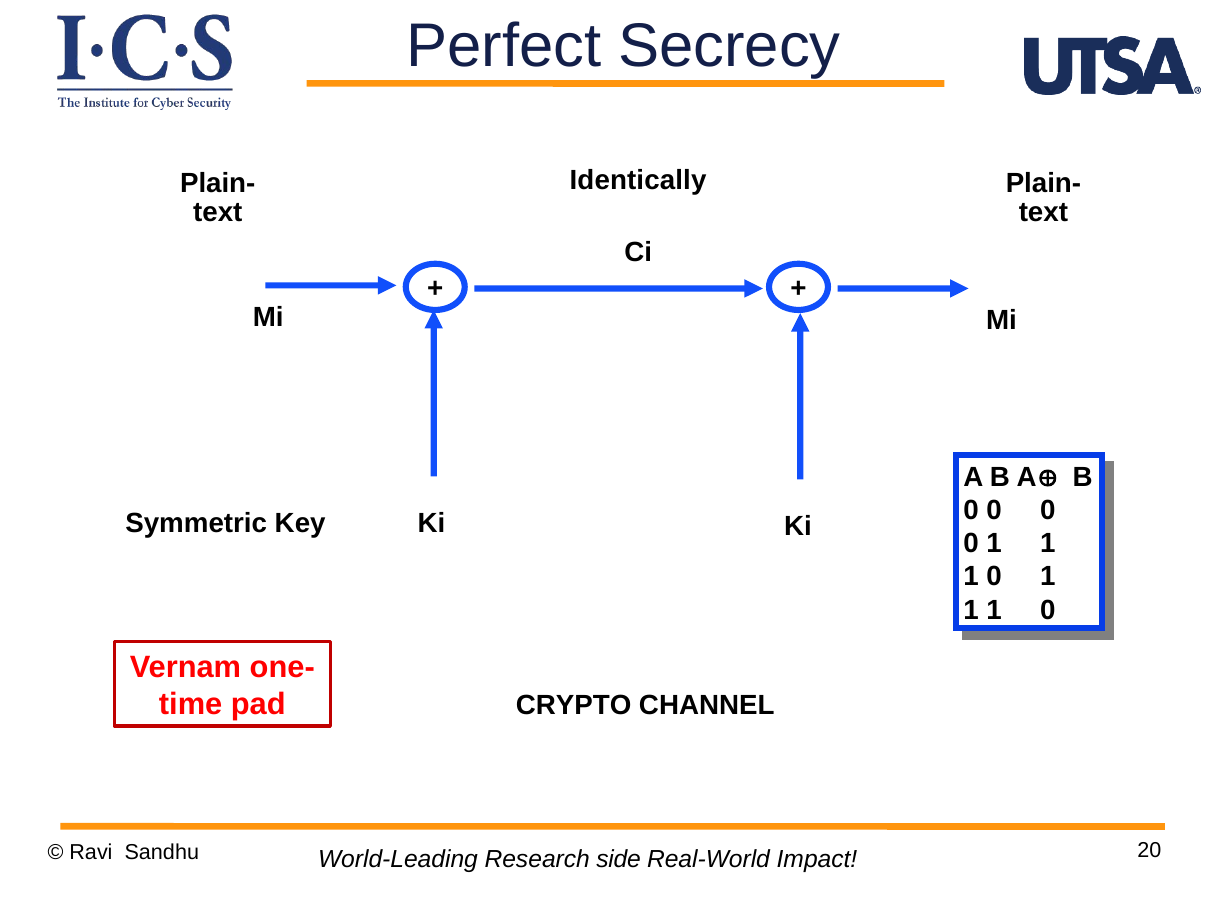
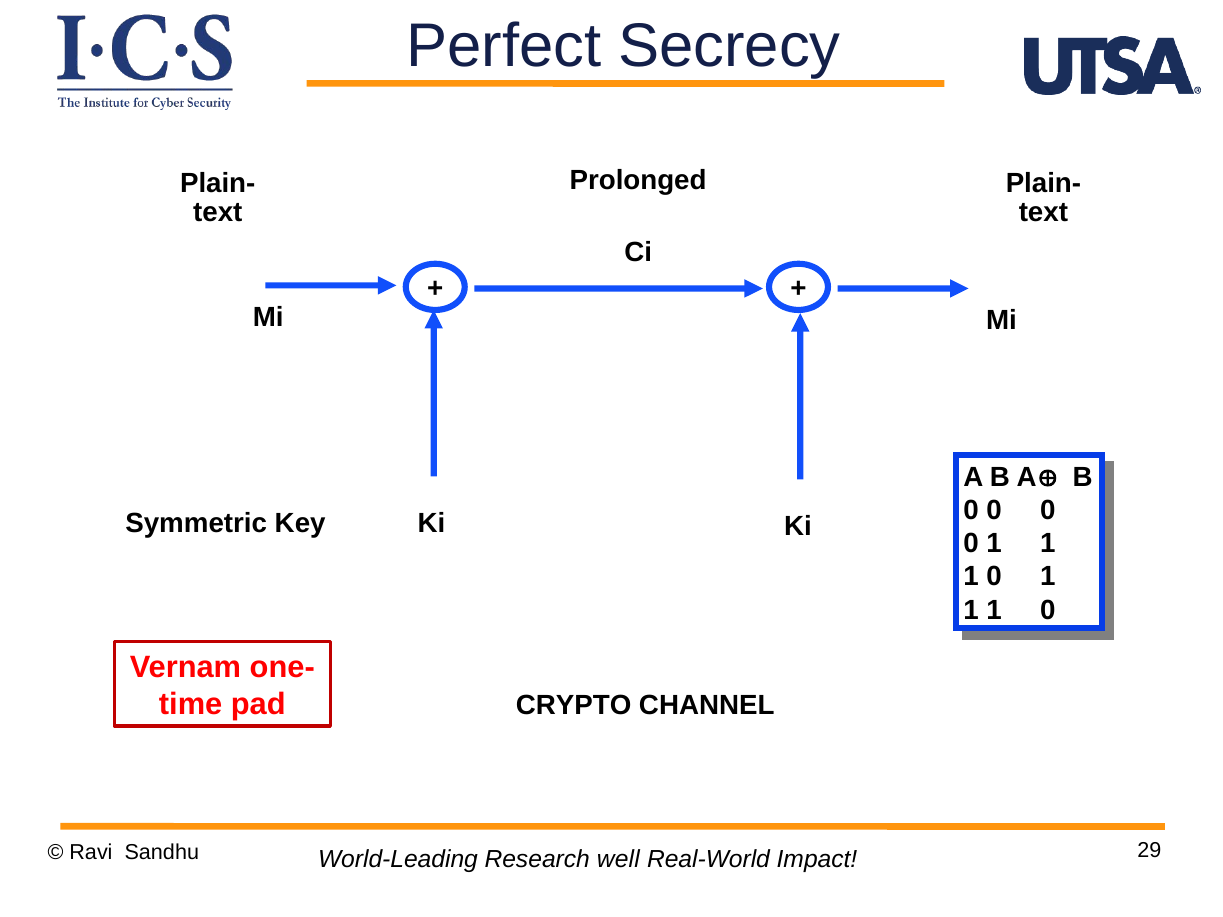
Identically: Identically -> Prolonged
20: 20 -> 29
side: side -> well
